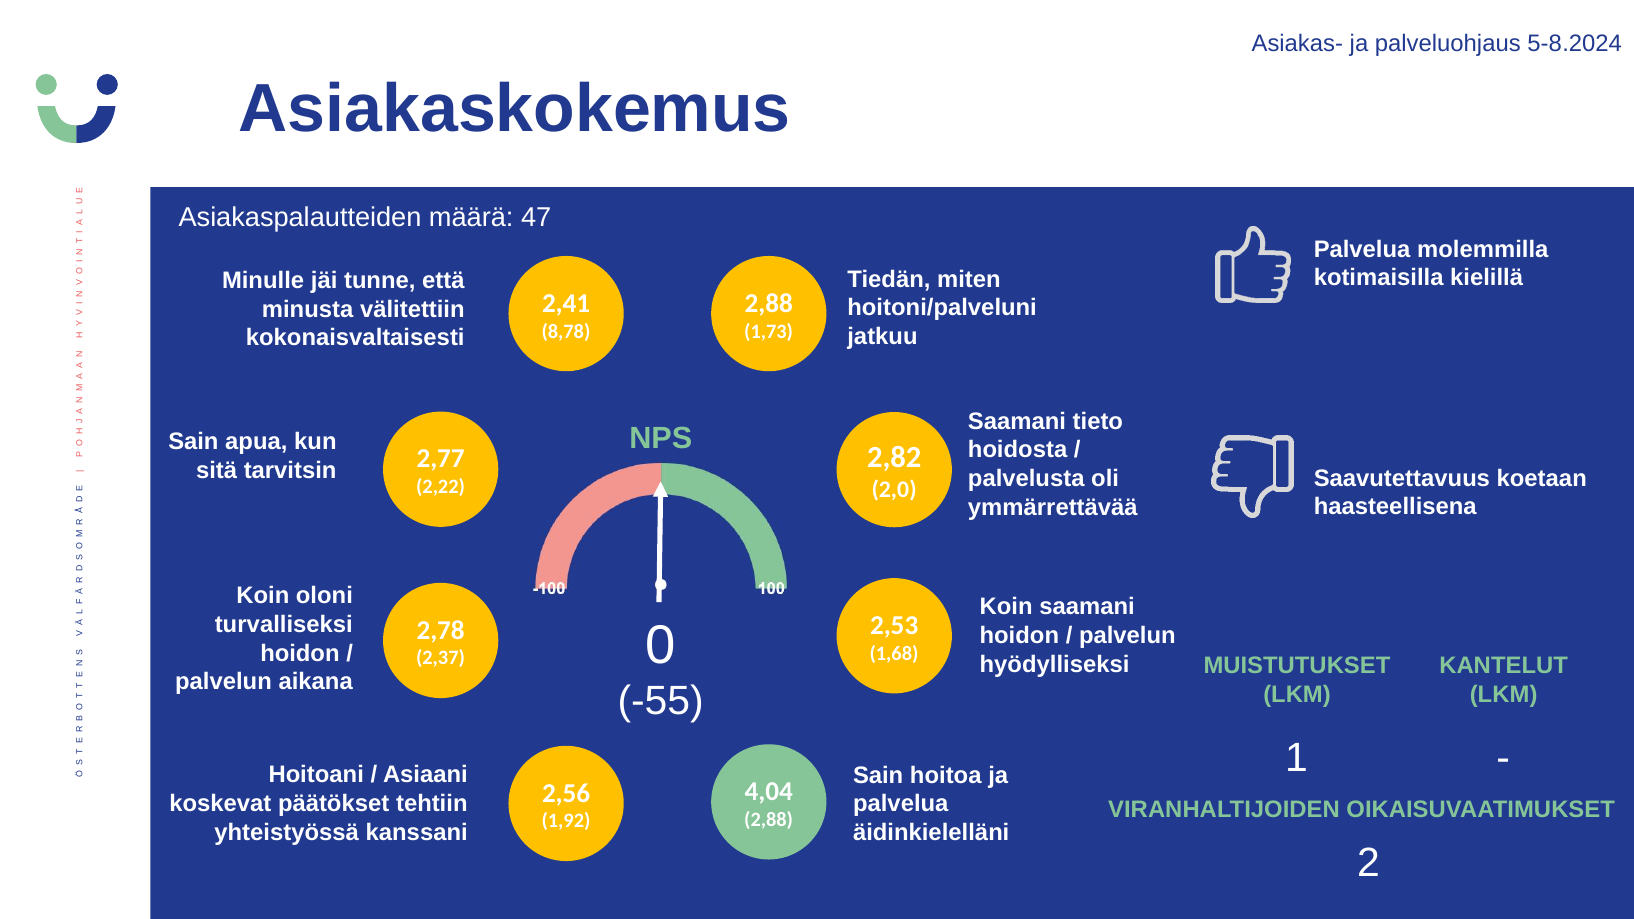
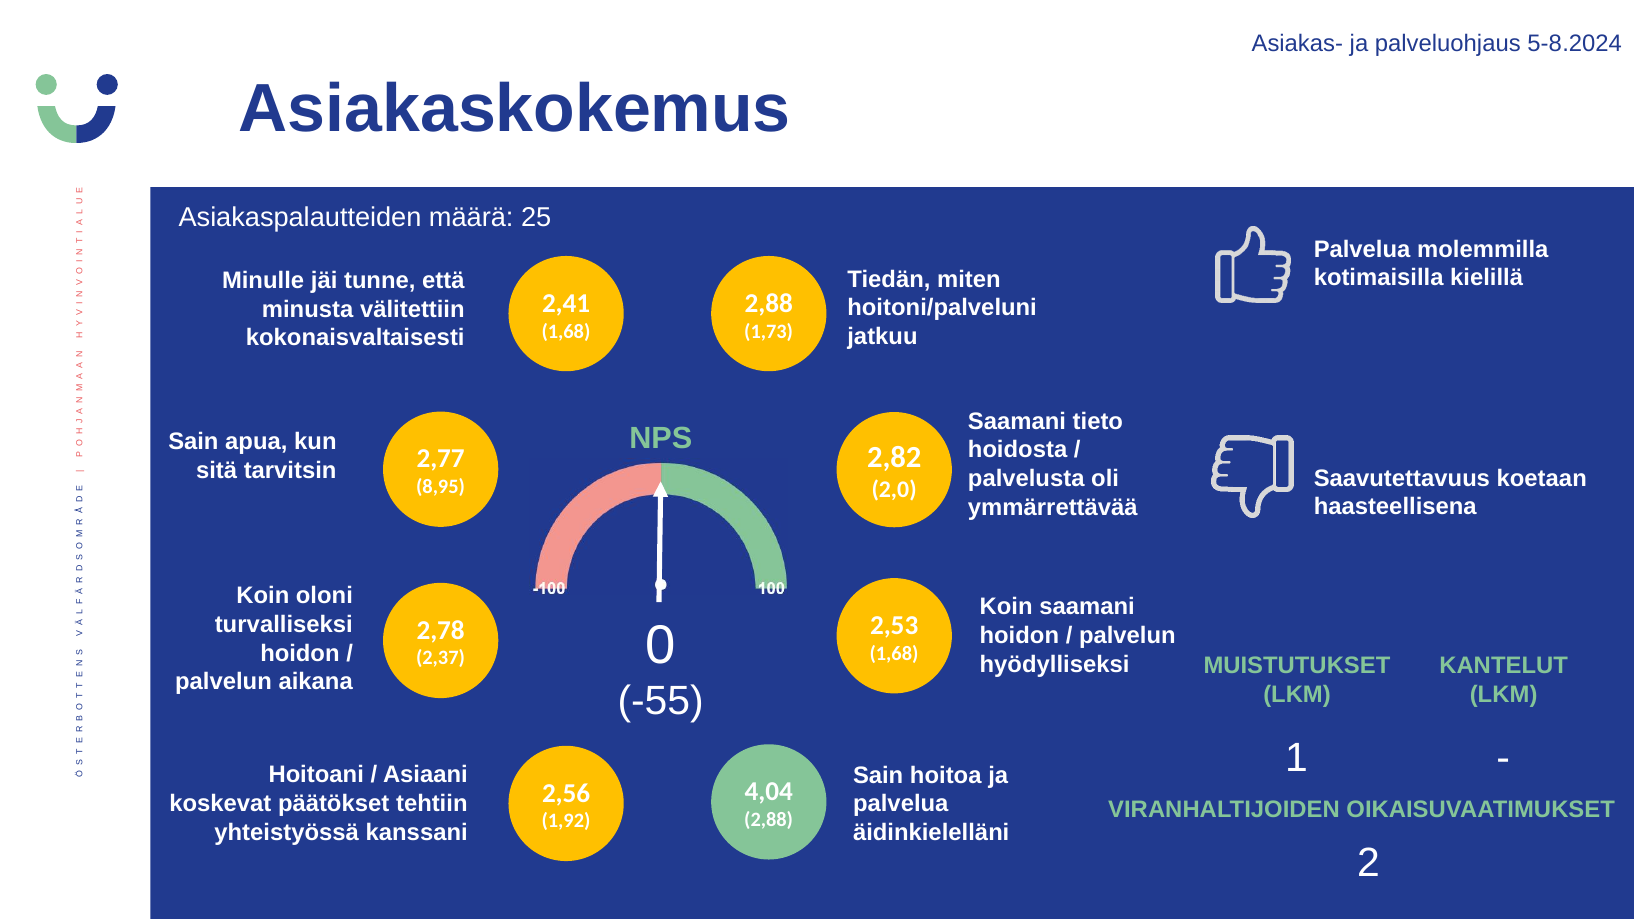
47: 47 -> 25
8,78 at (566, 331): 8,78 -> 1,68
2,22: 2,22 -> 8,95
